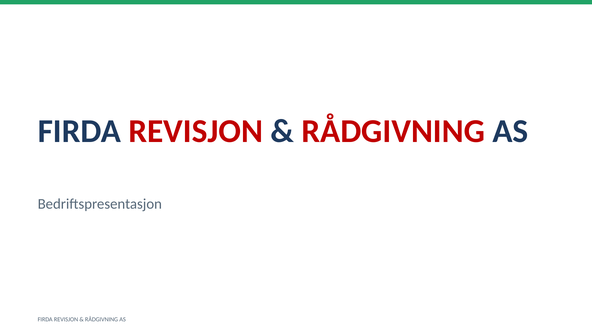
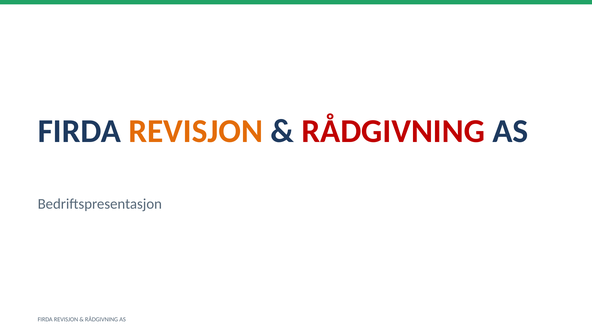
REVISJON at (196, 131) colour: red -> orange
